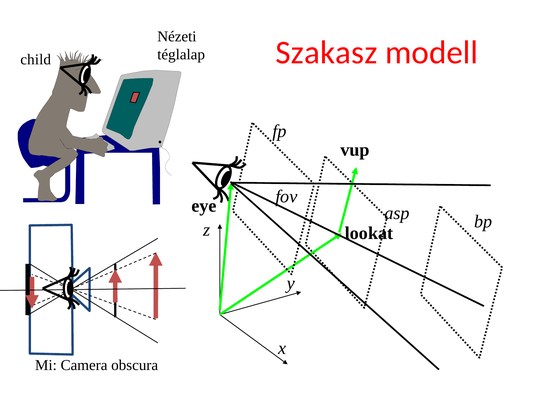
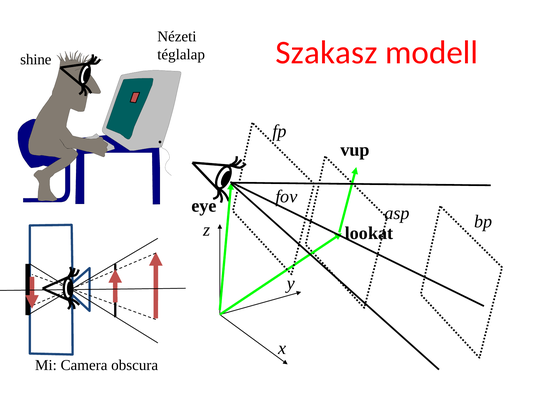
child: child -> shine
